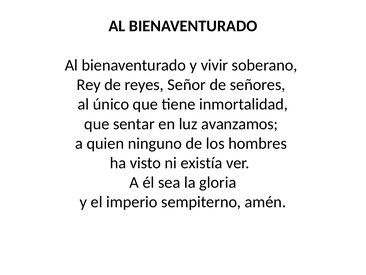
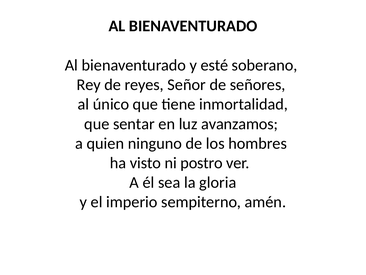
vivir: vivir -> esté
existía: existía -> postro
